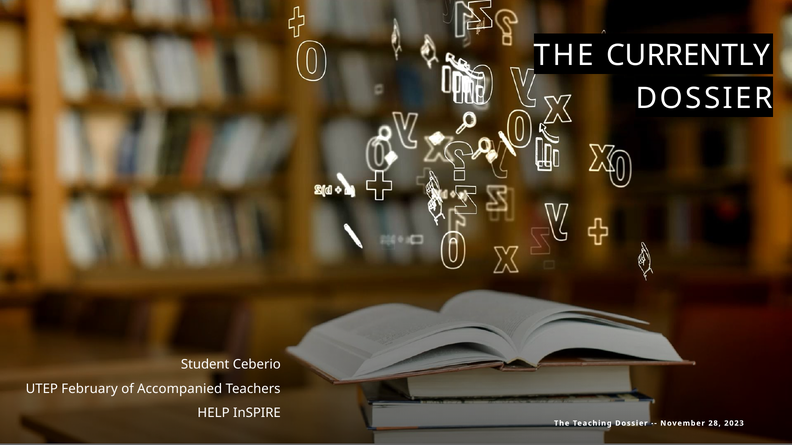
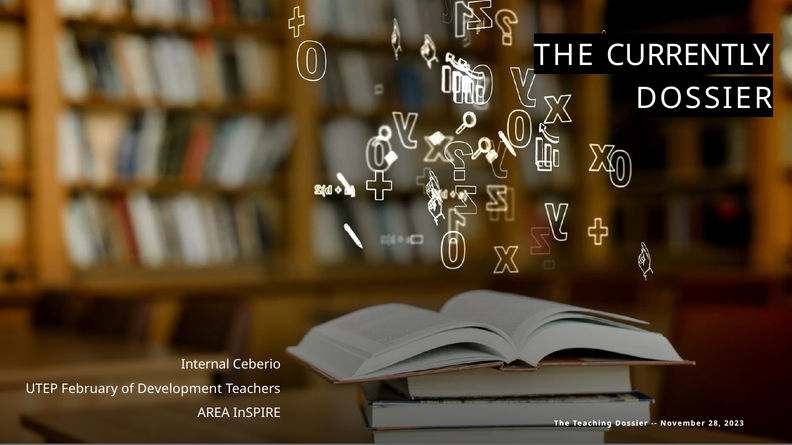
Student: Student -> Internal
Accompanied: Accompanied -> Development
HELP: HELP -> AREA
